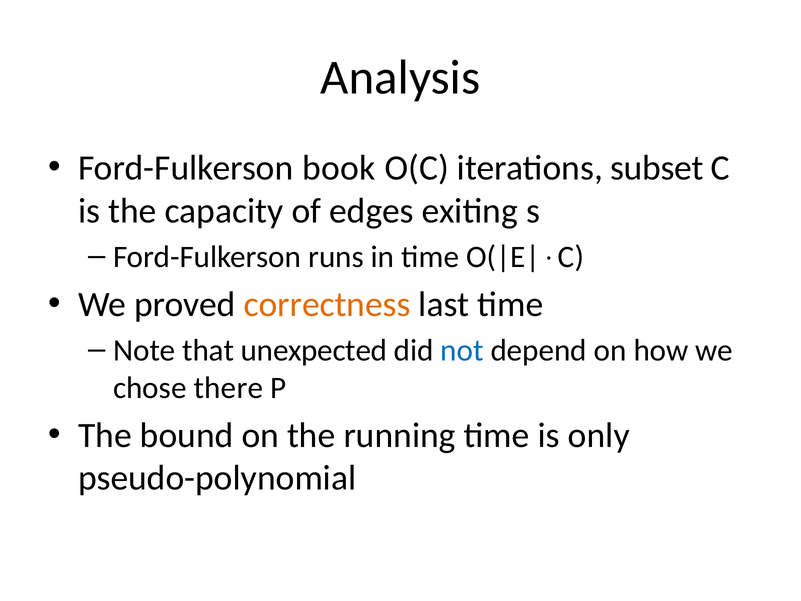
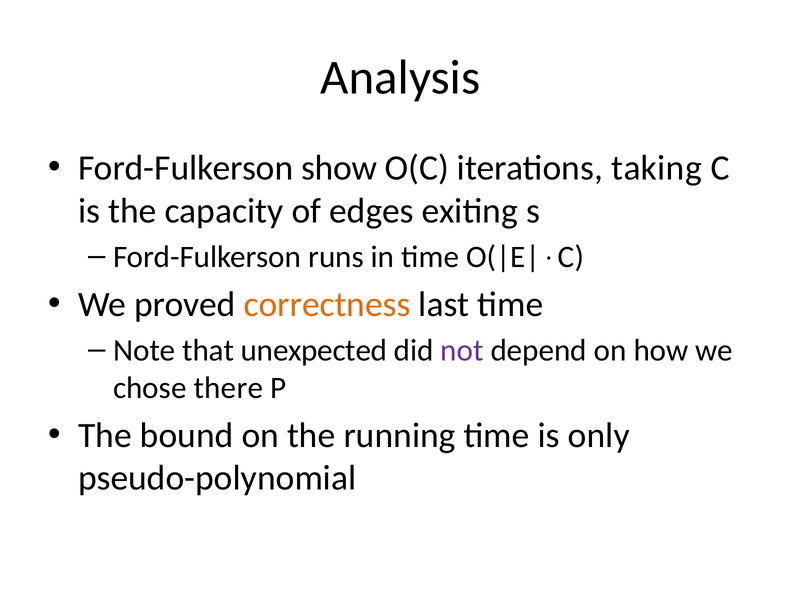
book: book -> show
subset: subset -> taking
not colour: blue -> purple
